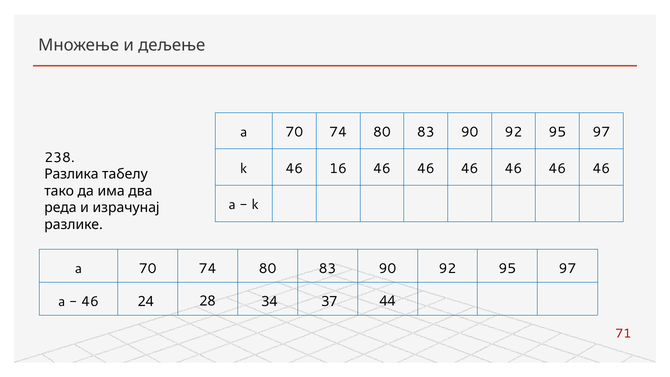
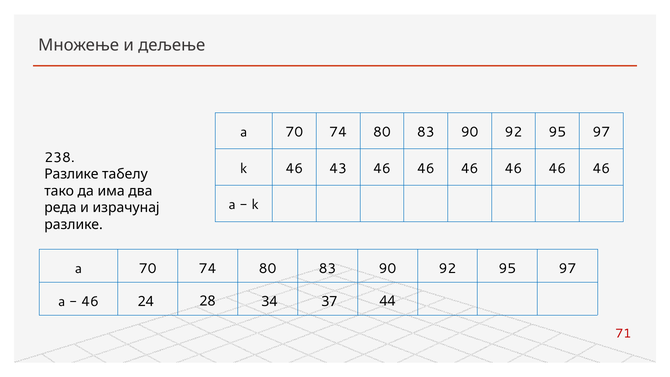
16: 16 -> 43
Разлика at (71, 174): Разлика -> Разлике
